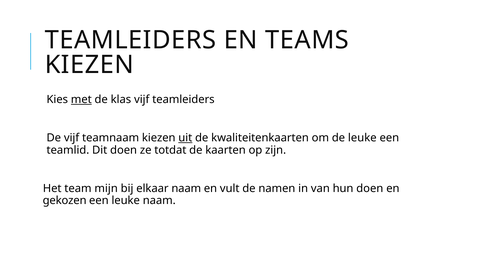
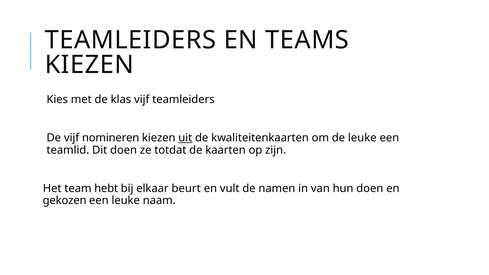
met underline: present -> none
teamnaam: teamnaam -> nomineren
mijn: mijn -> hebt
elkaar naam: naam -> beurt
